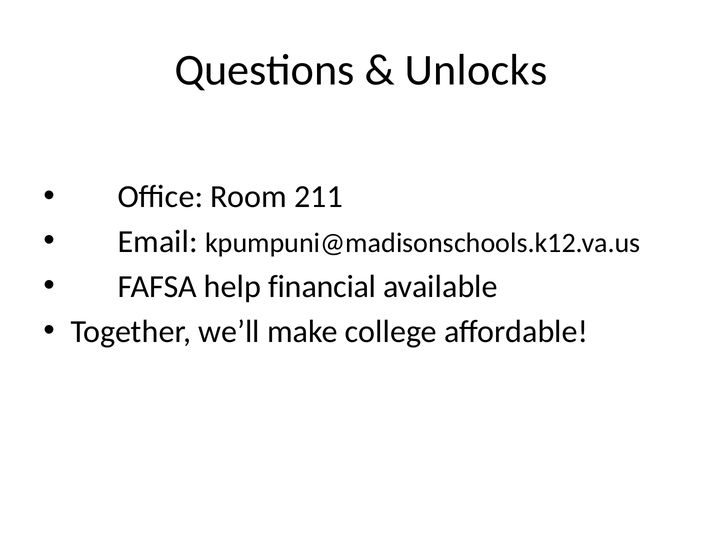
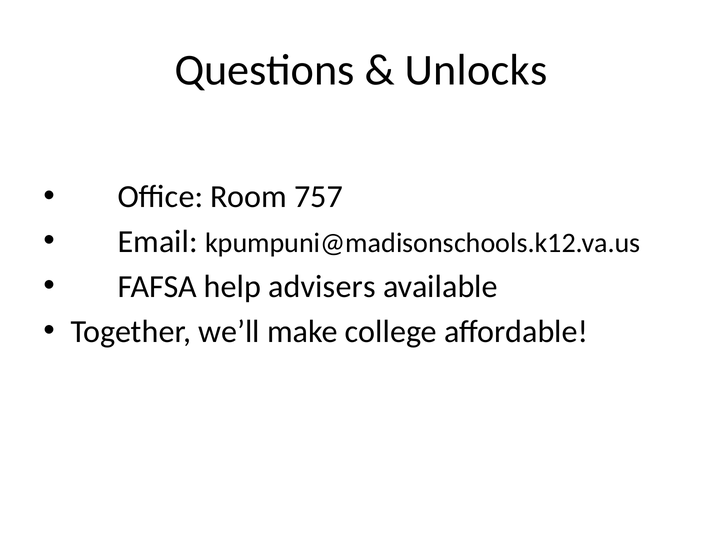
211: 211 -> 757
financial: financial -> advisers
